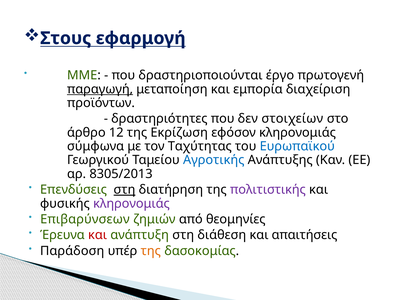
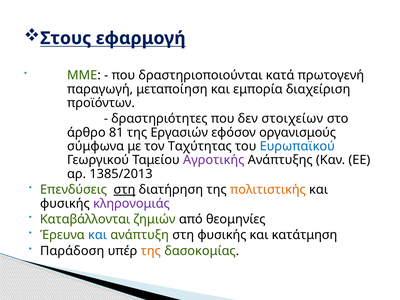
έργο: έργο -> κατά
παραγωγή underline: present -> none
12: 12 -> 81
Εκρίζωση: Εκρίζωση -> Εργασιών
εφόσον κληρονομιάς: κληρονομιάς -> οργανισμούς
Αγροτικής colour: blue -> purple
8305/2013: 8305/2013 -> 1385/2013
πολιτιστικής colour: purple -> orange
Επιβαρύνσεων: Επιβαρύνσεων -> Καταβάλλονται
και at (98, 235) colour: red -> blue
στη διάθεση: διάθεση -> φυσικής
απαιτήσεις: απαιτήσεις -> κατάτμηση
